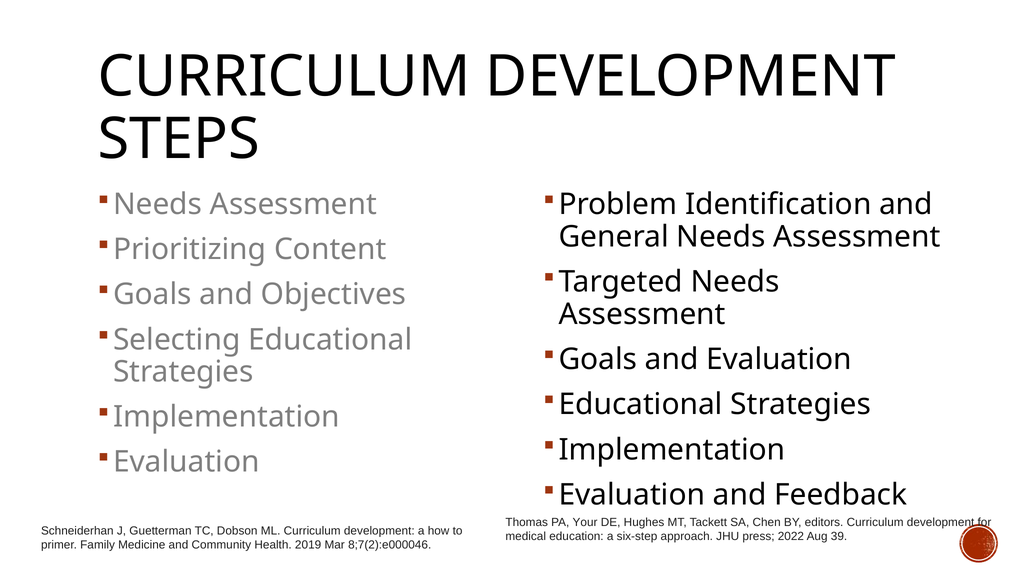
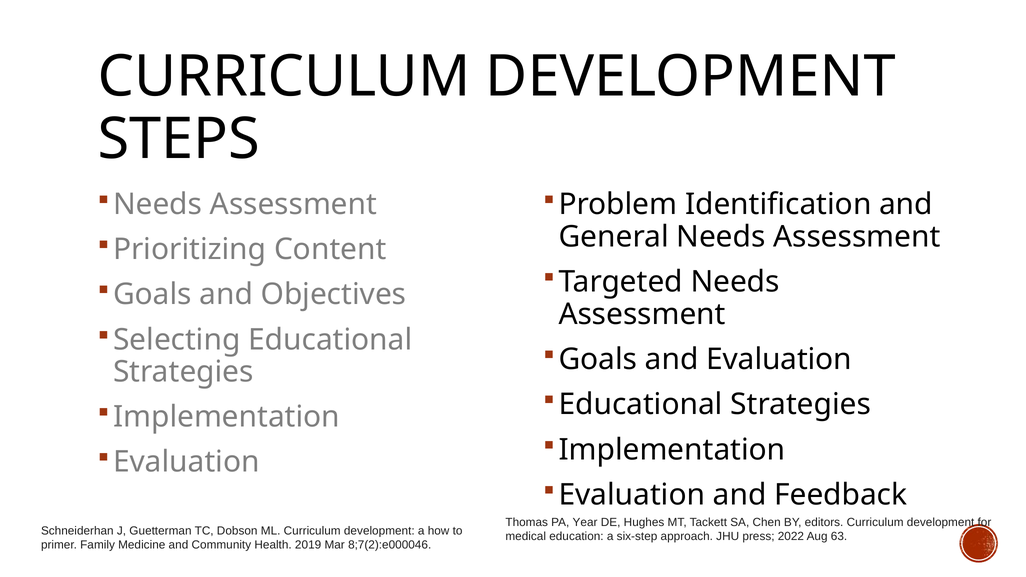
Your: Your -> Year
39: 39 -> 63
